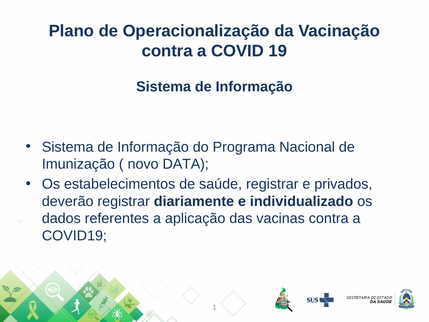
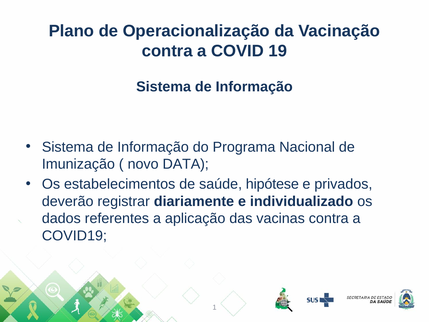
saúde registrar: registrar -> hipótese
